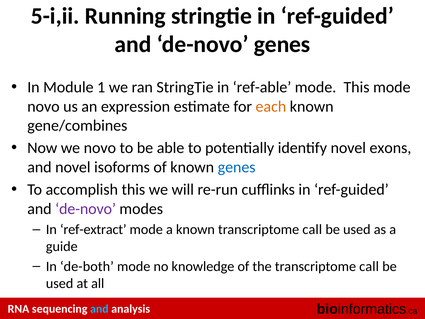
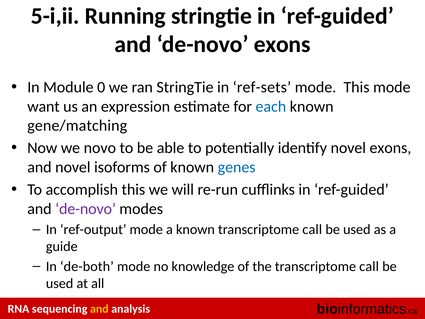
de-novo genes: genes -> exons
1: 1 -> 0
ref-able: ref-able -> ref-sets
novo at (43, 106): novo -> want
each colour: orange -> blue
gene/combines: gene/combines -> gene/matching
ref-extract: ref-extract -> ref-output
and at (99, 309) colour: light blue -> yellow
